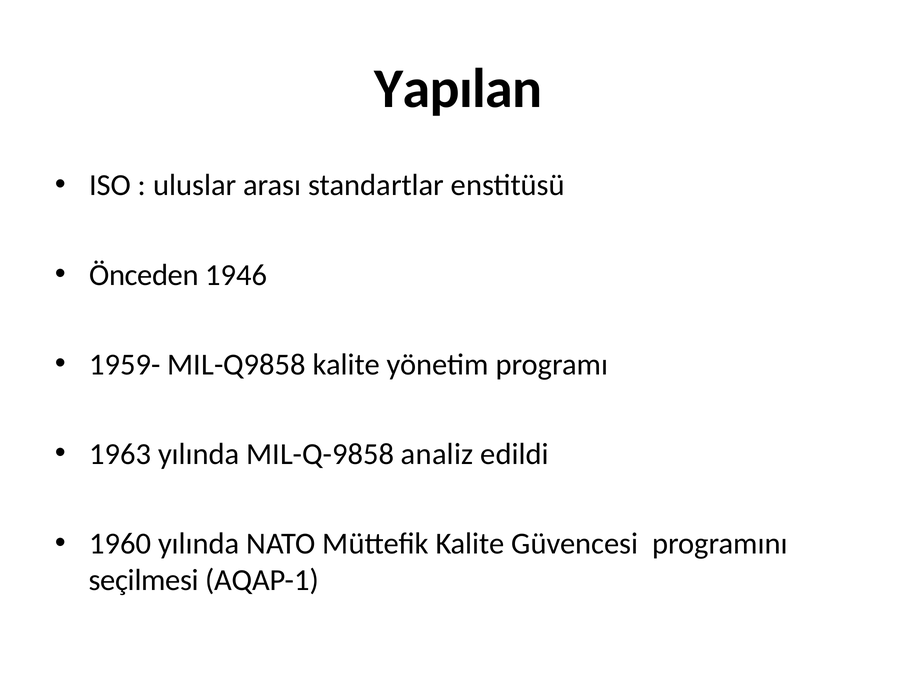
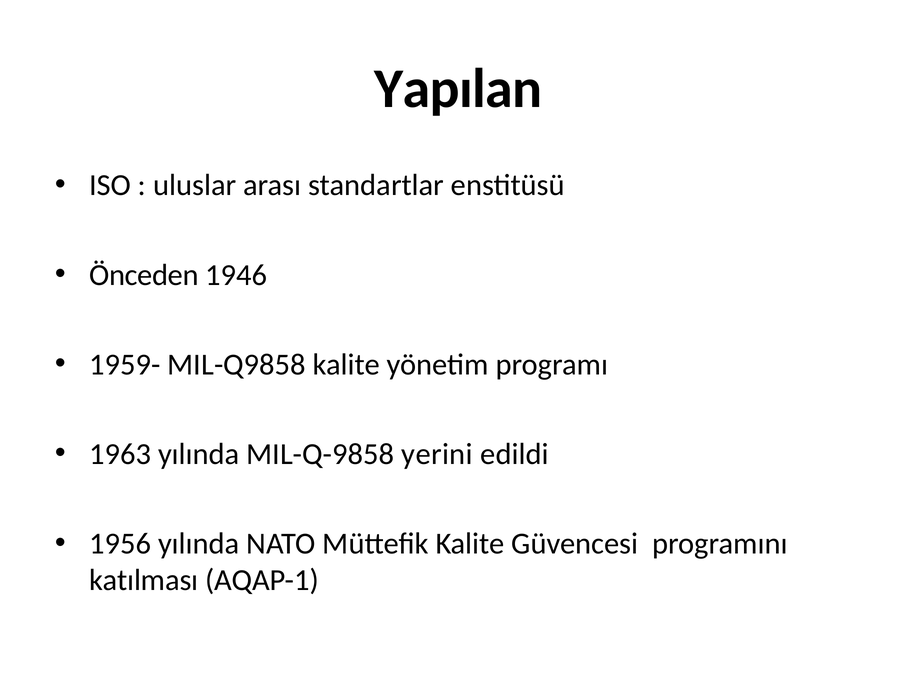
analiz: analiz -> yerini
1960: 1960 -> 1956
seçilmesi: seçilmesi -> katılması
